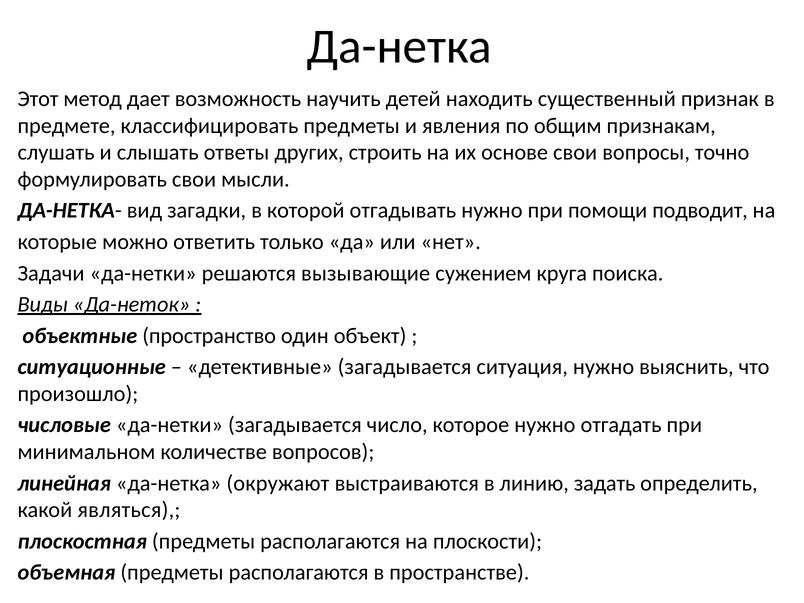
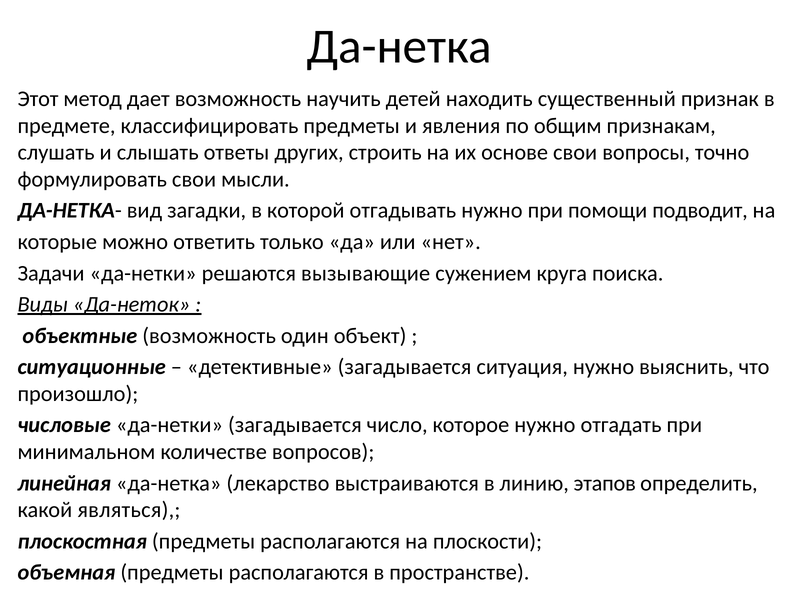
объектные пространство: пространство -> возможность
окружают: окружают -> лекарство
задать: задать -> этапов
